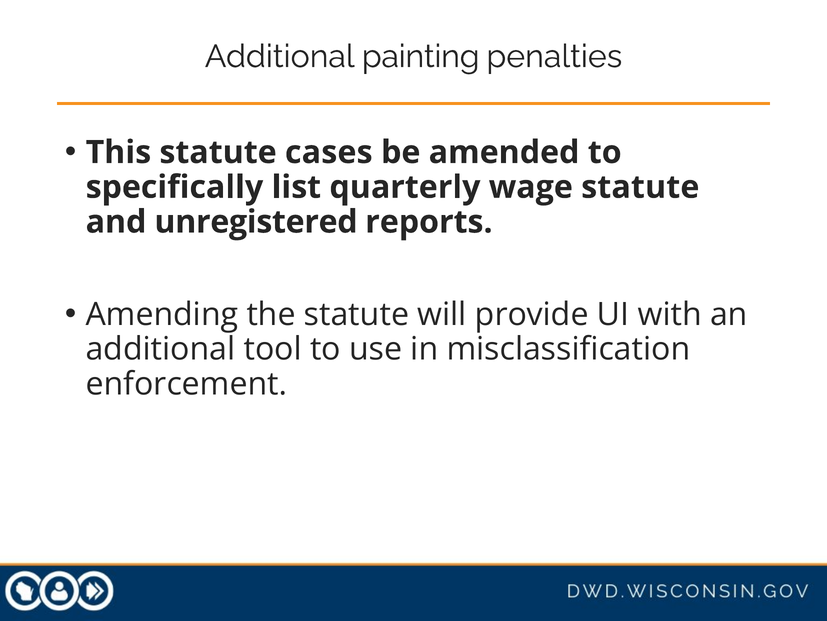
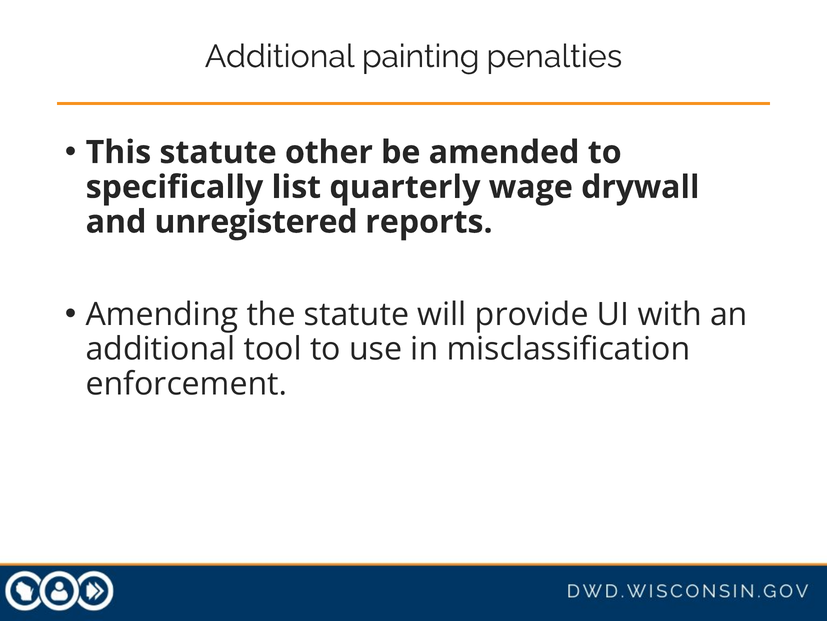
cases: cases -> other
wage statute: statute -> drywall
